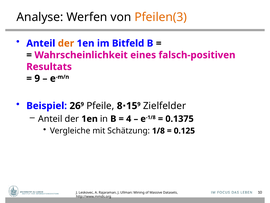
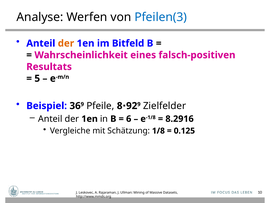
Pfeilen(3 colour: orange -> blue
9 at (37, 78): 9 -> 5
26: 26 -> 36
15: 15 -> 92
4: 4 -> 6
0.1375: 0.1375 -> 8.2916
